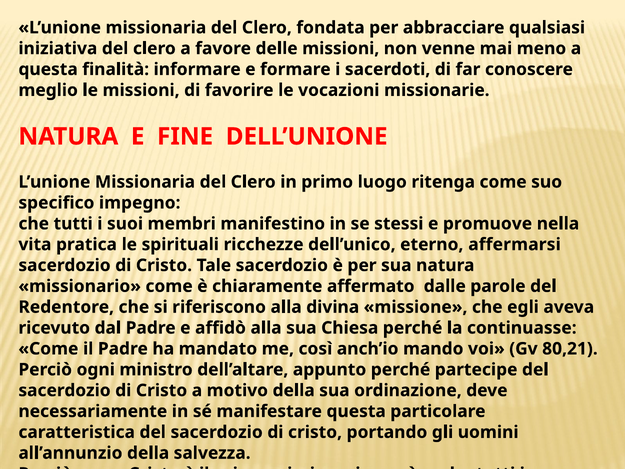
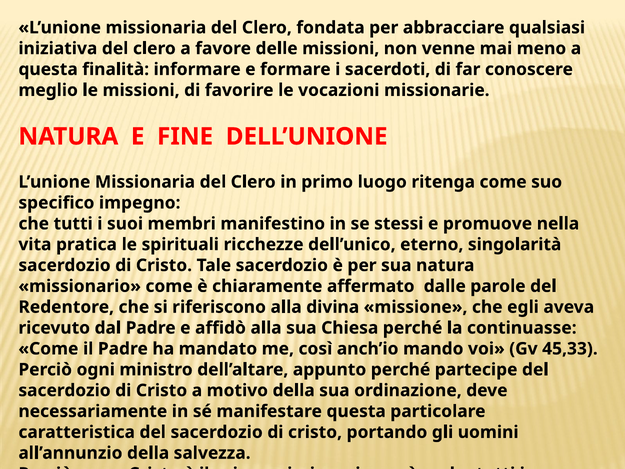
affermarsi: affermarsi -> singolarità
80,21: 80,21 -> 45,33
